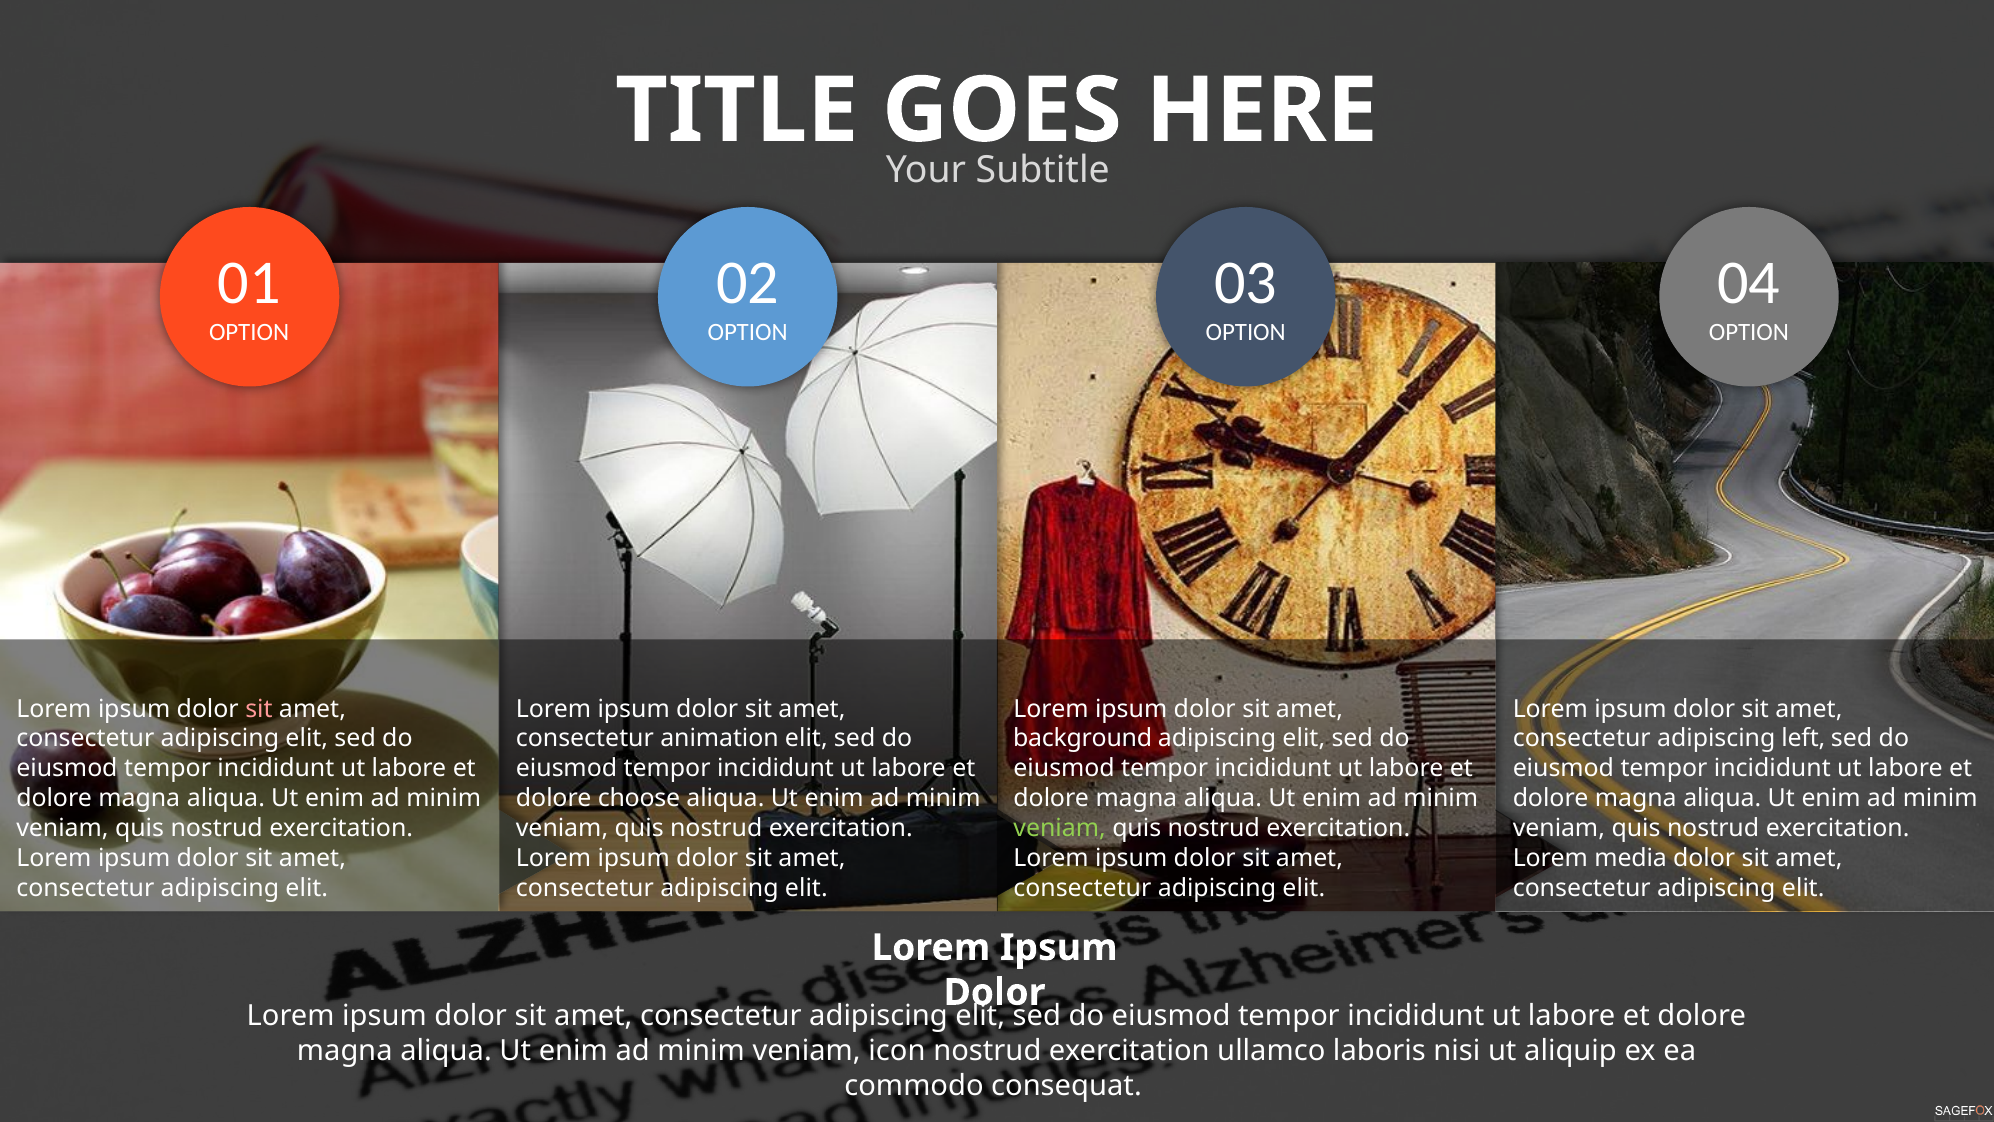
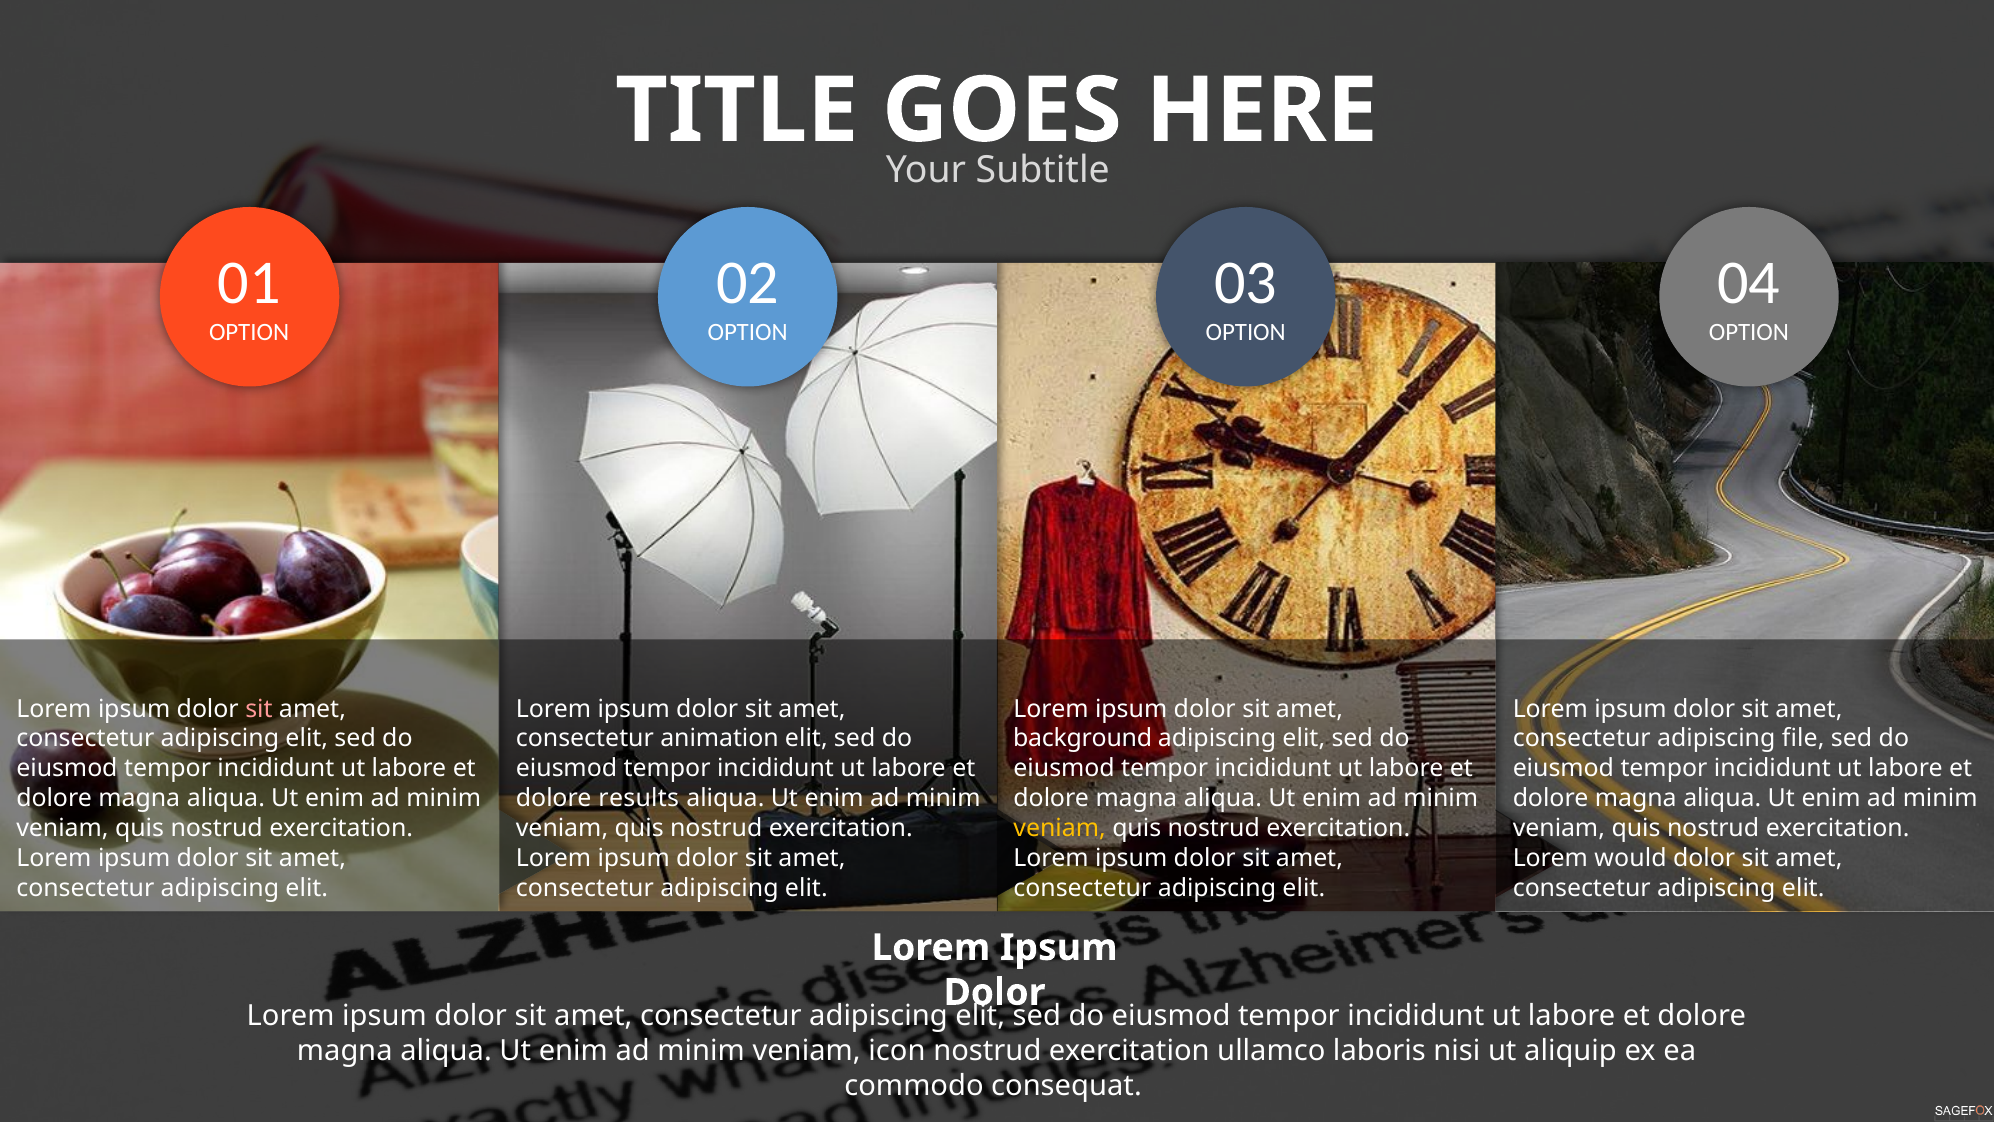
left: left -> file
choose: choose -> results
veniam at (1060, 828) colour: light green -> yellow
media: media -> would
